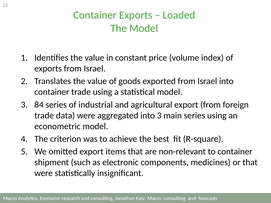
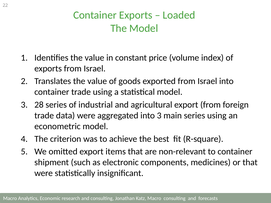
84: 84 -> 28
